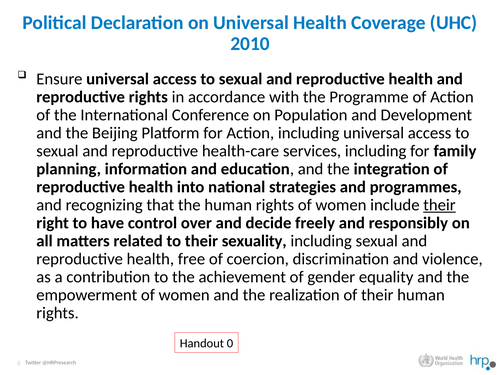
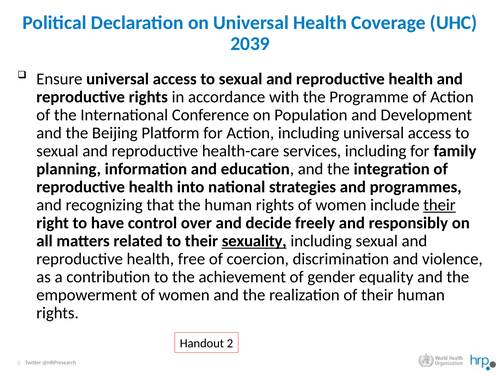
2010: 2010 -> 2039
sexuality underline: none -> present
0: 0 -> 2
